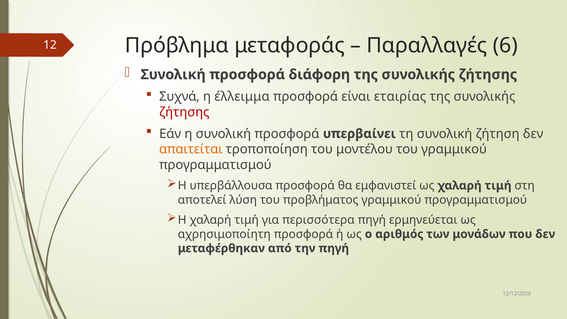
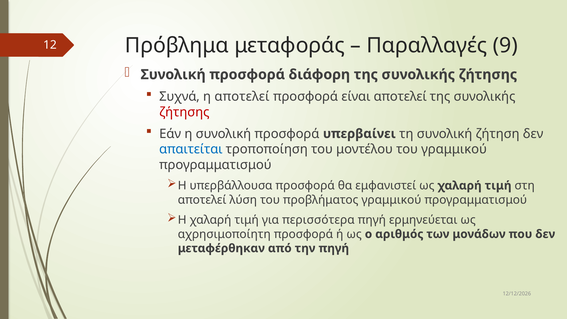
6: 6 -> 9
η έλλειμμα: έλλειμμα -> αποτελεί
είναι εταιρίας: εταιρίας -> αποτελεί
απαιτείται colour: orange -> blue
